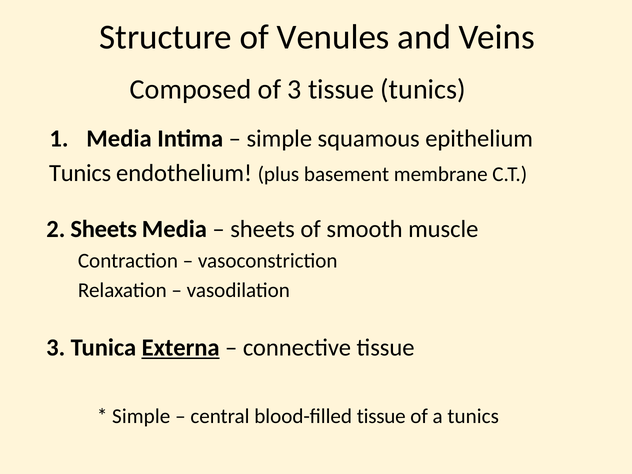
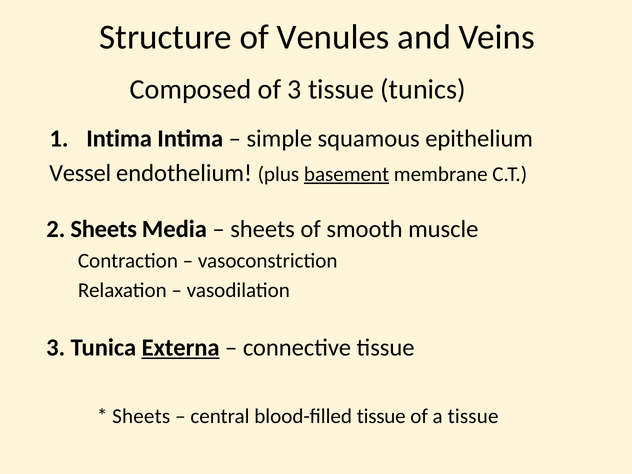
Media at (119, 138): Media -> Intima
Tunics at (80, 173): Tunics -> Vessel
basement underline: none -> present
Simple at (141, 416): Simple -> Sheets
a tunics: tunics -> tissue
